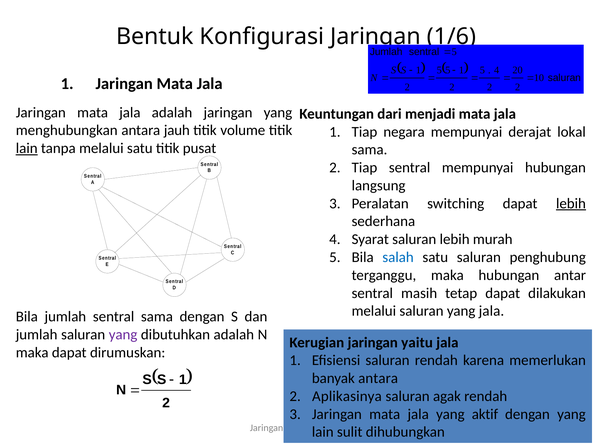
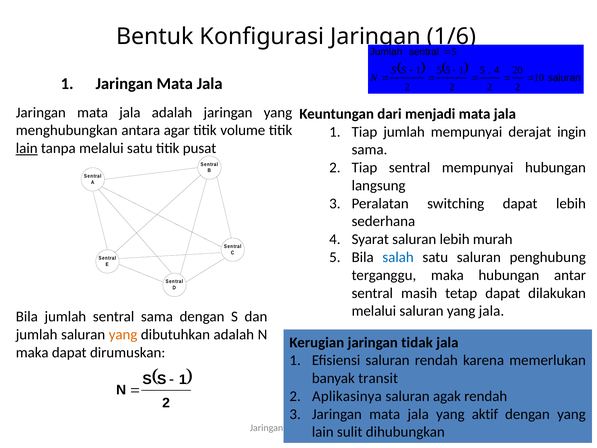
jauh: jauh -> agar
Tiap negara: negara -> jumlah
lokal: lokal -> ingin
lebih at (571, 203) underline: present -> none
yang at (123, 334) colour: purple -> orange
yaitu: yaitu -> tidak
banyak antara: antara -> transit
